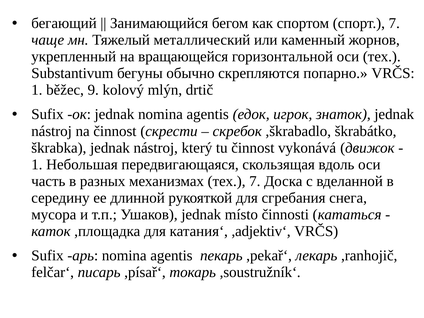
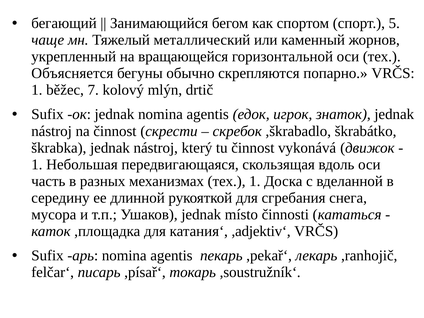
спорт 7: 7 -> 5
Substantivum: Substantivum -> Объясняется
9: 9 -> 7
тех 7: 7 -> 1
